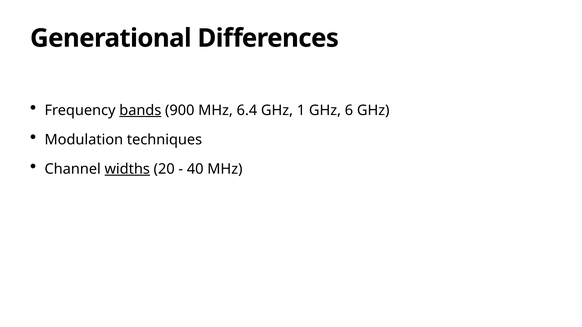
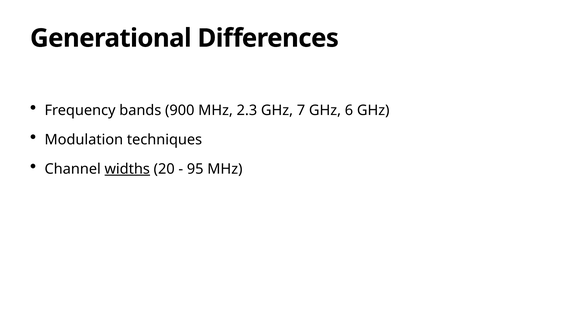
bands underline: present -> none
6.4: 6.4 -> 2.3
1: 1 -> 7
40: 40 -> 95
